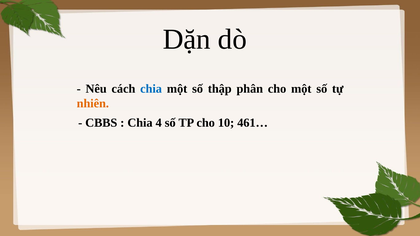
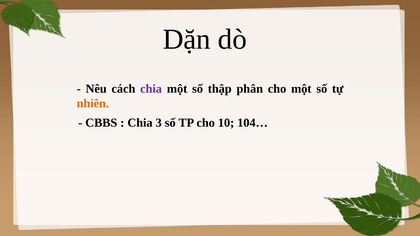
chia at (151, 89) colour: blue -> purple
4: 4 -> 3
461…: 461… -> 104…
